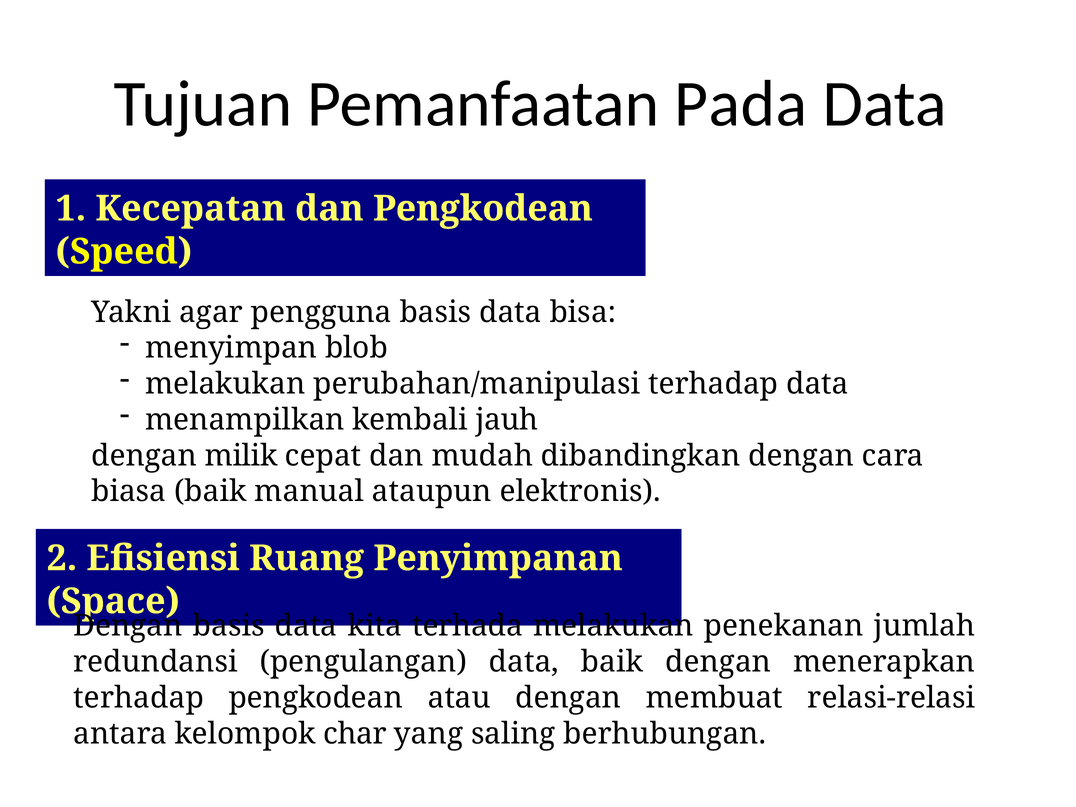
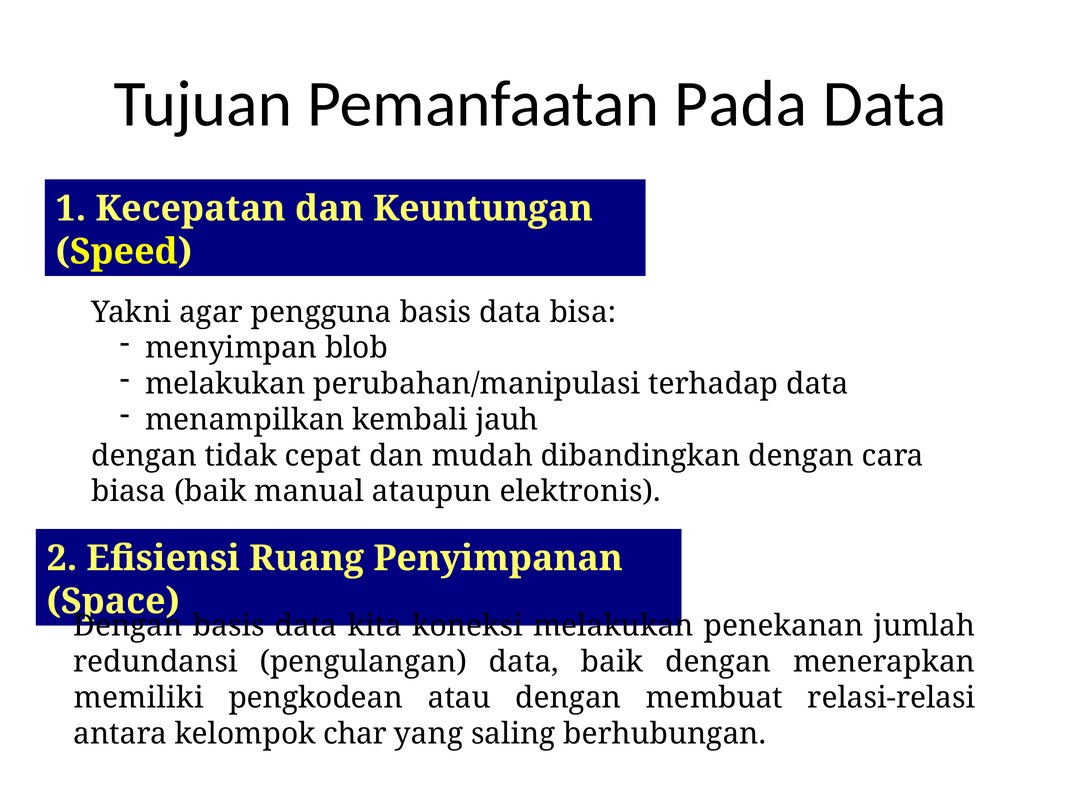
dan Pengkodean: Pengkodean -> Keuntungan
milik: milik -> tidak
terhada: terhada -> koneksi
terhadap at (139, 698): terhadap -> memiliki
